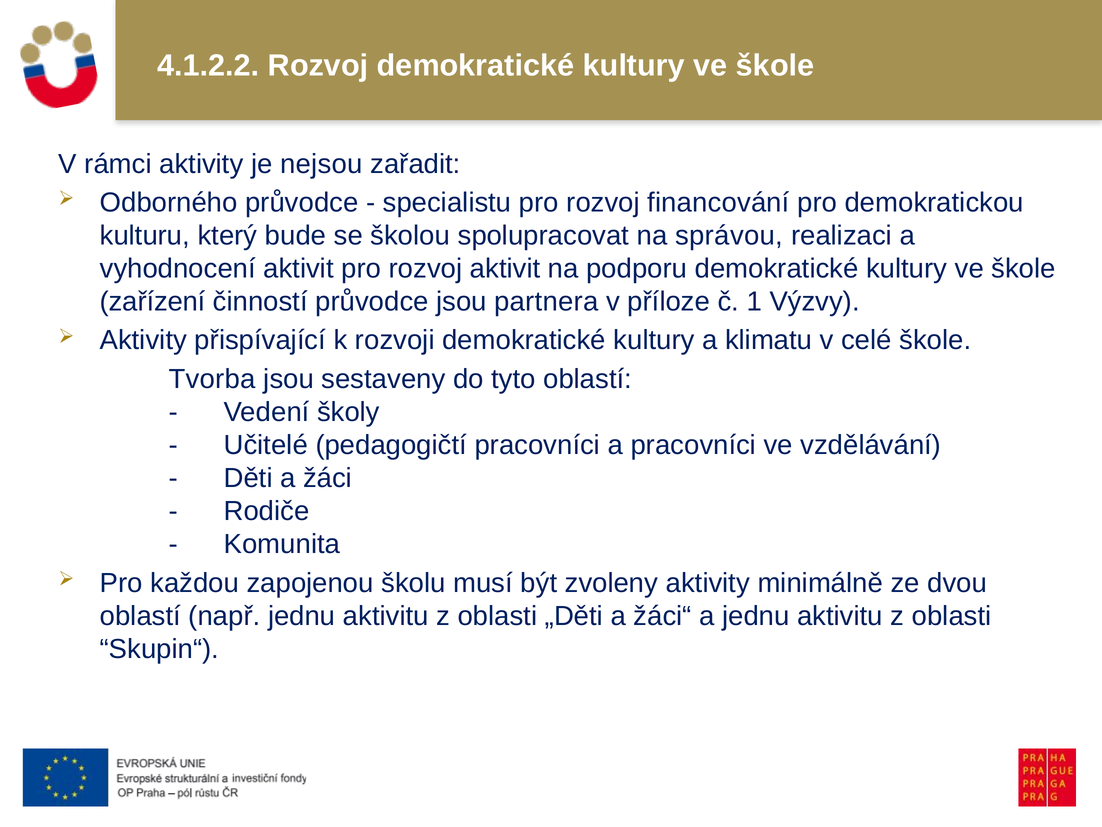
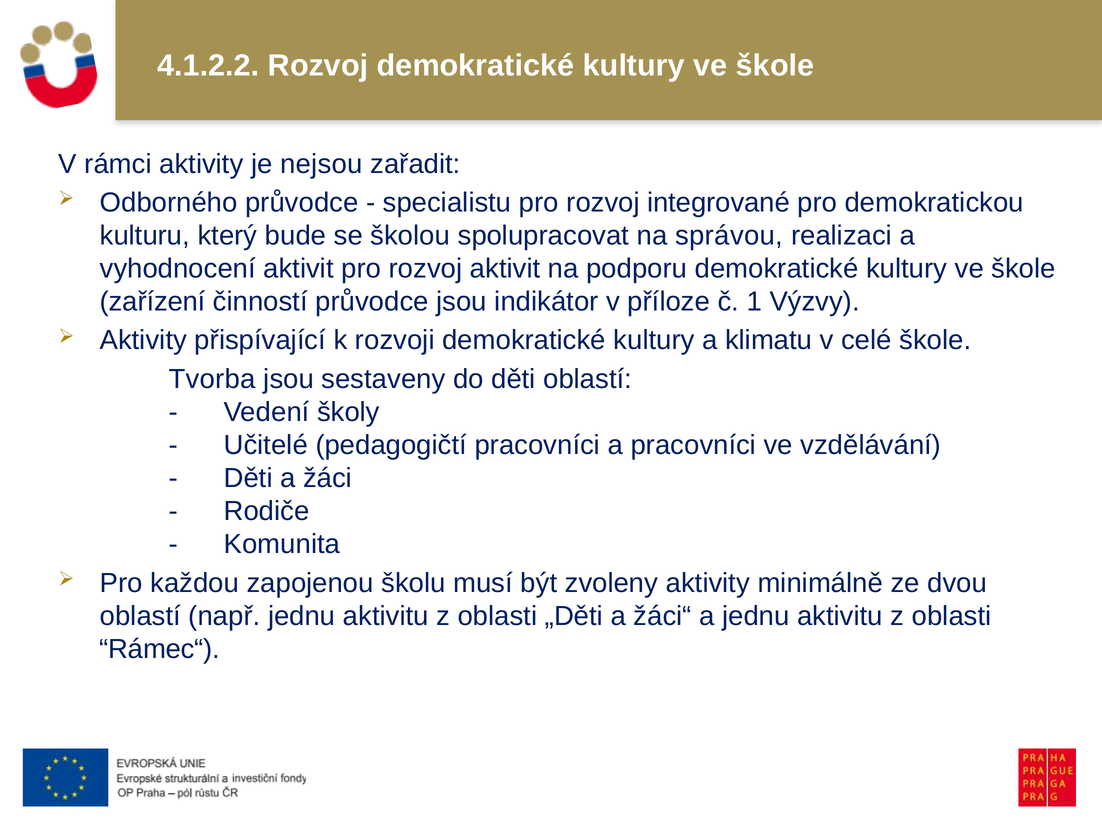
financování: financování -> integrované
partnera: partnera -> indikátor
do tyto: tyto -> děti
Skupin“: Skupin“ -> Rámec“
